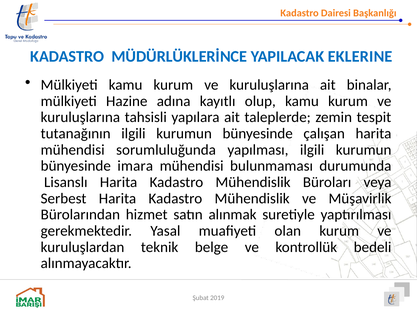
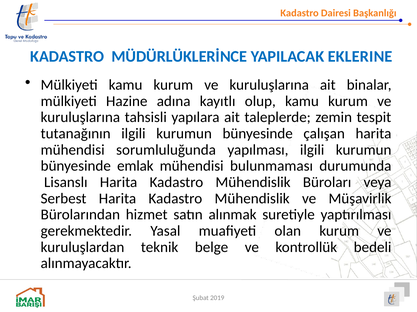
imara: imara -> emlak
